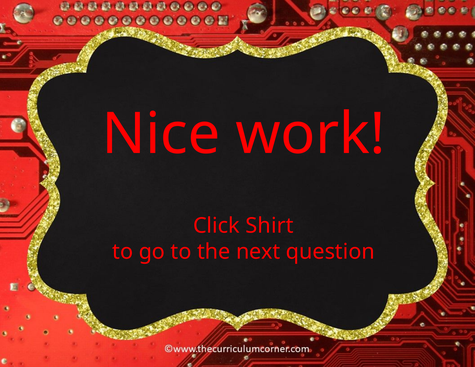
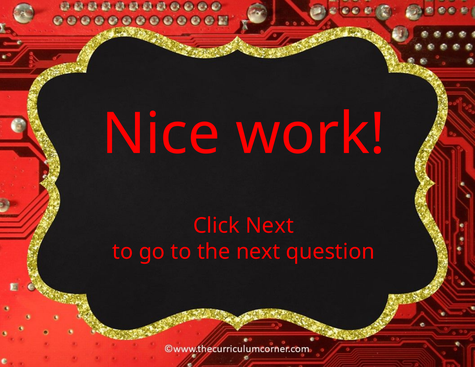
Click Shirt: Shirt -> Next
